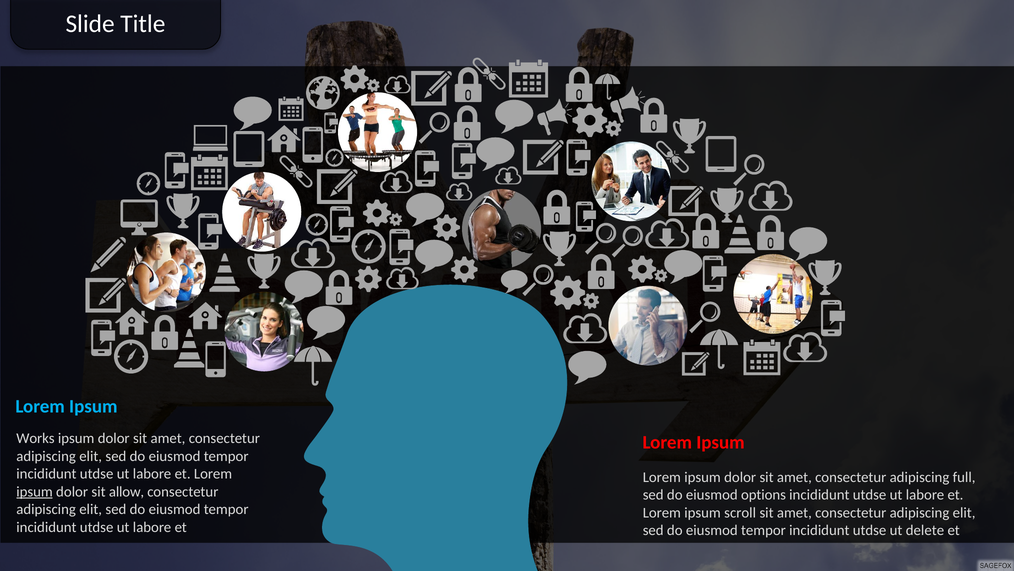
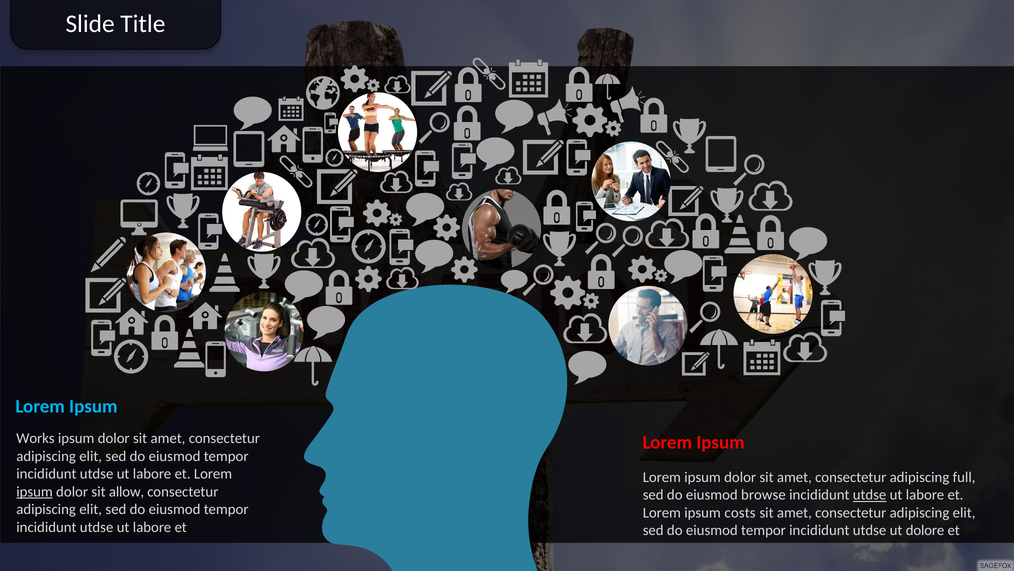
options: options -> browse
utdse at (870, 494) underline: none -> present
scroll: scroll -> costs
delete: delete -> dolore
